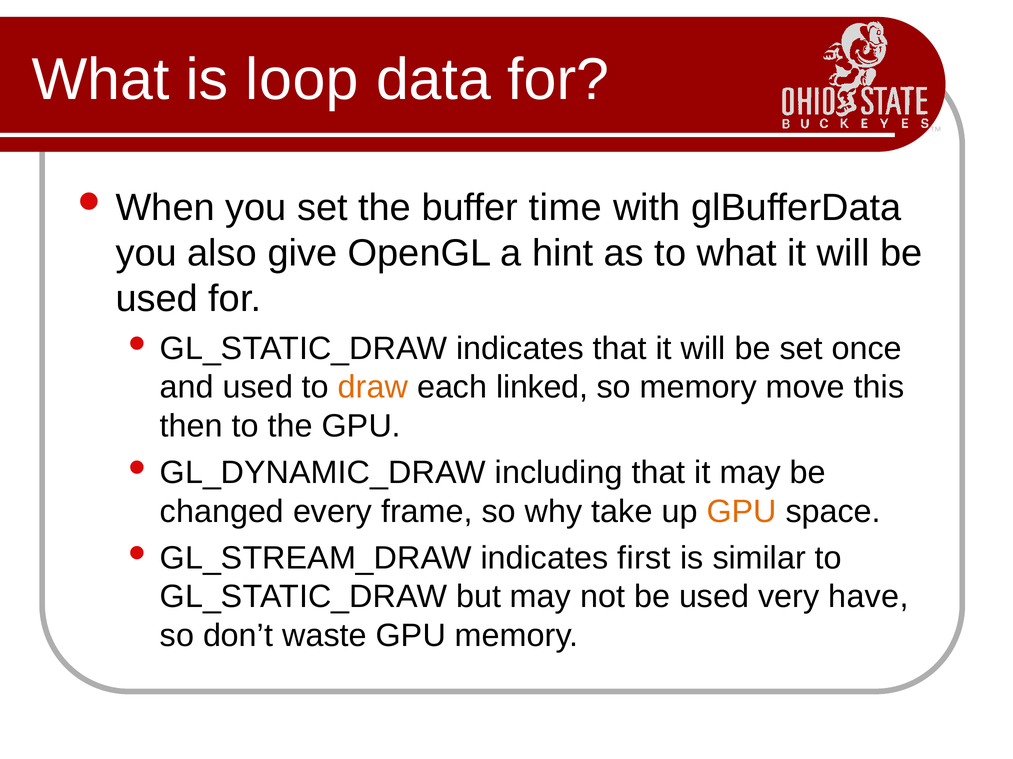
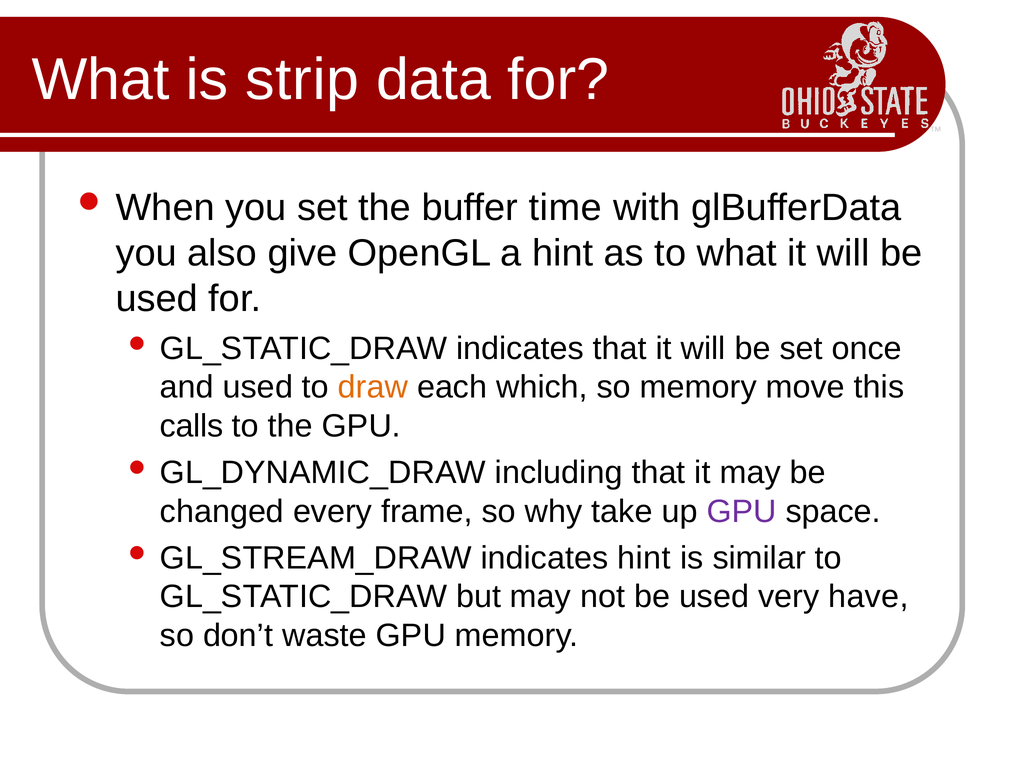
loop: loop -> strip
linked: linked -> which
then: then -> calls
GPU at (742, 512) colour: orange -> purple
indicates first: first -> hint
